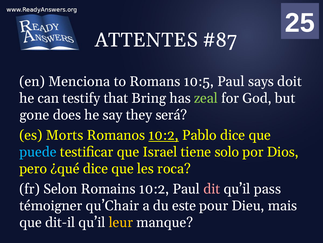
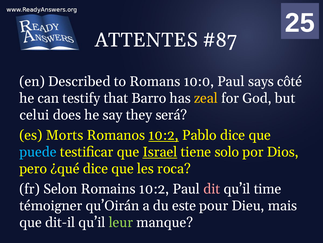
Menciona: Menciona -> Described
10:5: 10:5 -> 10:0
doit: doit -> côté
Bring: Bring -> Barro
zeal colour: light green -> yellow
gone: gone -> celui
Israel underline: none -> present
pass: pass -> time
qu’Chair: qu’Chair -> qu’Oirán
leur colour: yellow -> light green
